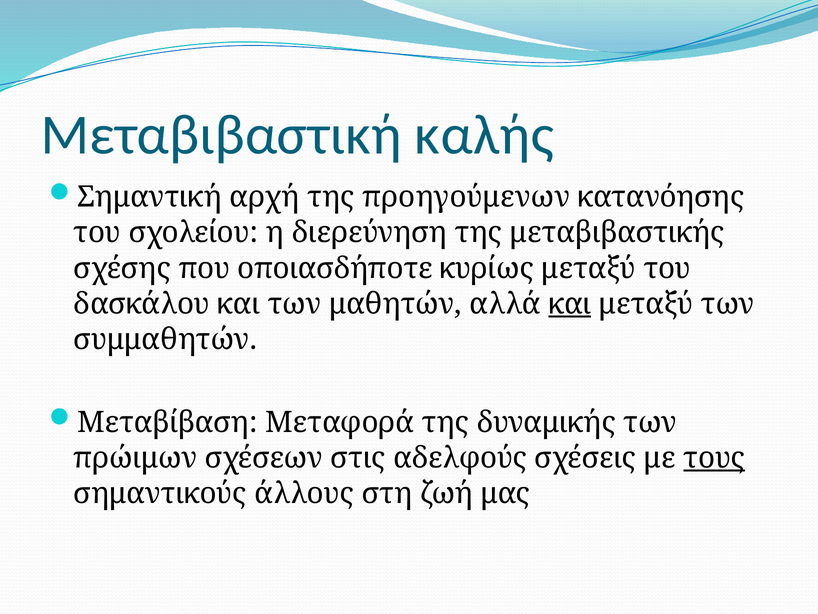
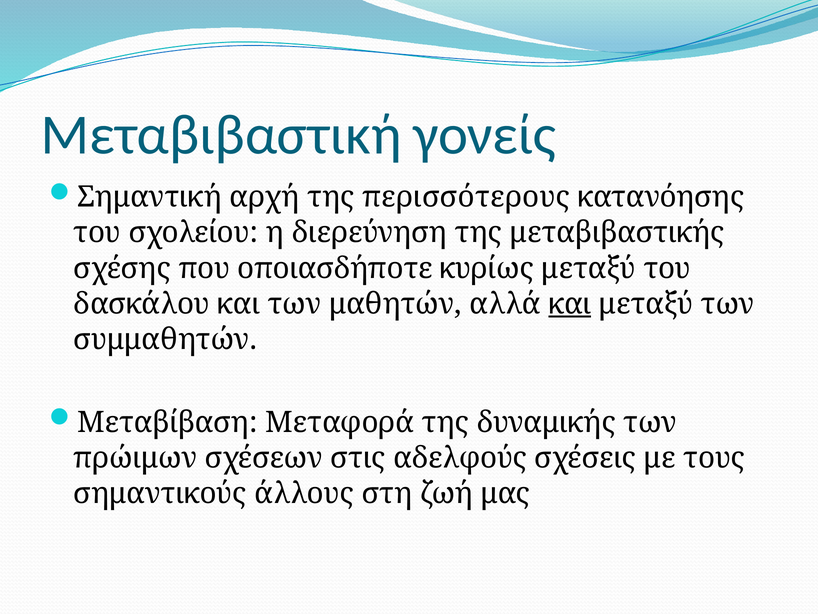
καλής: καλής -> γονείς
προηγούμενων: προηγούμενων -> περισσότερους
τους underline: present -> none
